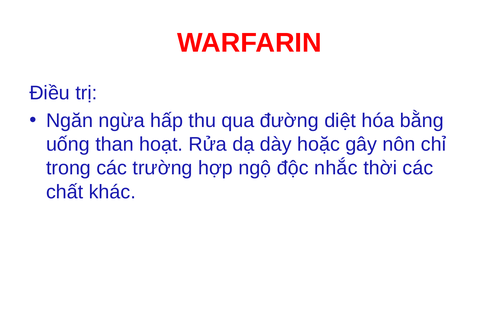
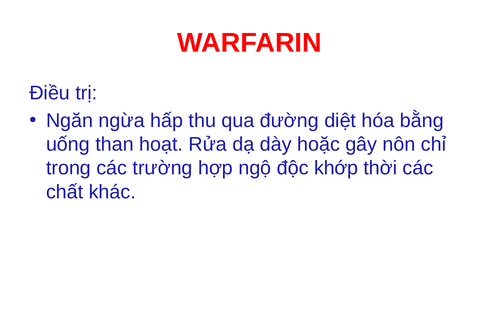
nhắc: nhắc -> khớp
